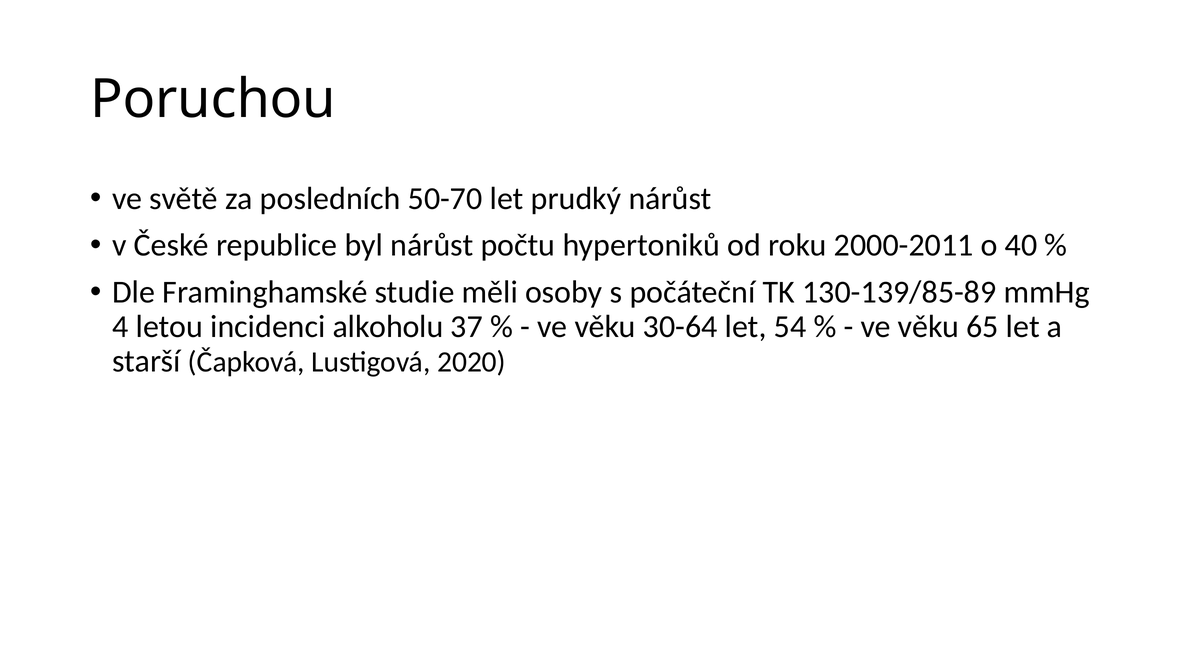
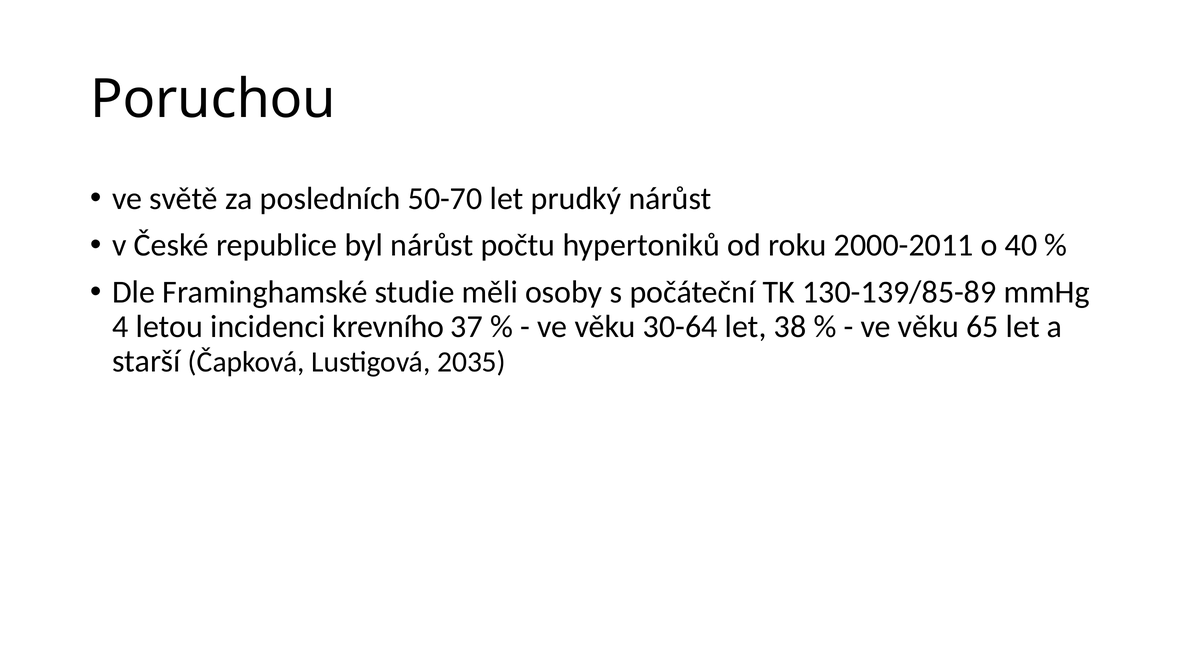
alkoholu: alkoholu -> krevního
54: 54 -> 38
2020: 2020 -> 2035
